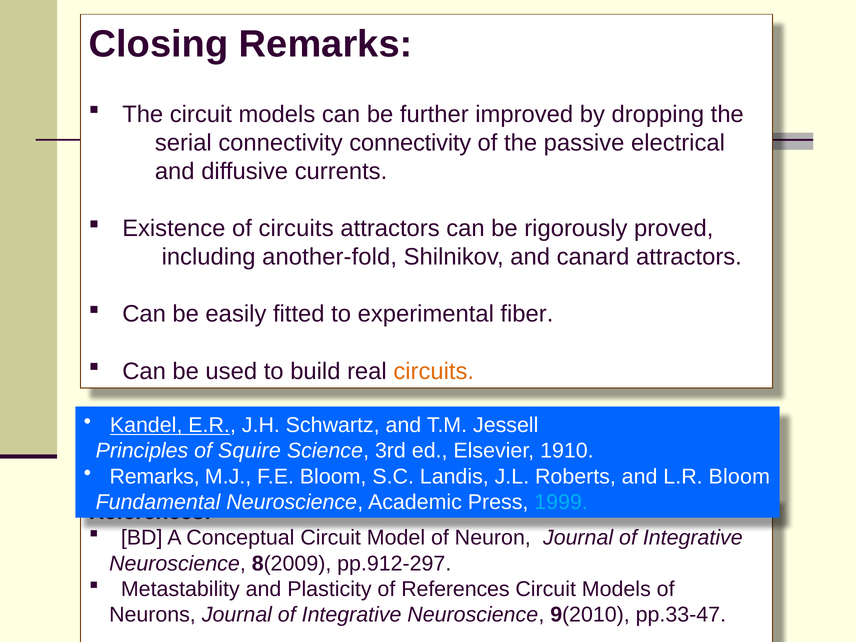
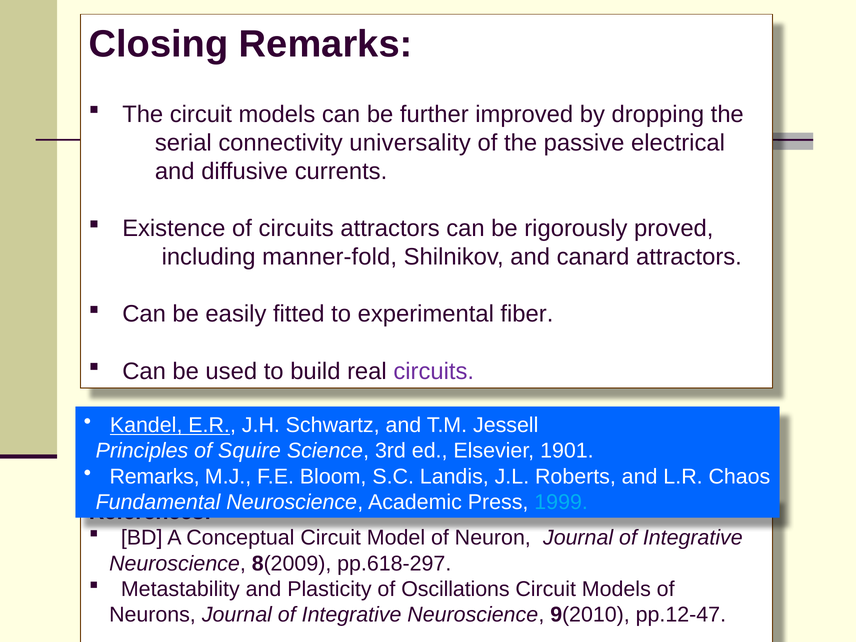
connectivity connectivity: connectivity -> universality
another-fold: another-fold -> manner-fold
circuits at (434, 371) colour: orange -> purple
1910: 1910 -> 1901
L.R Bloom: Bloom -> Chaos
pp.912-297: pp.912-297 -> pp.618-297
of References: References -> Oscillations
pp.33-47: pp.33-47 -> pp.12-47
